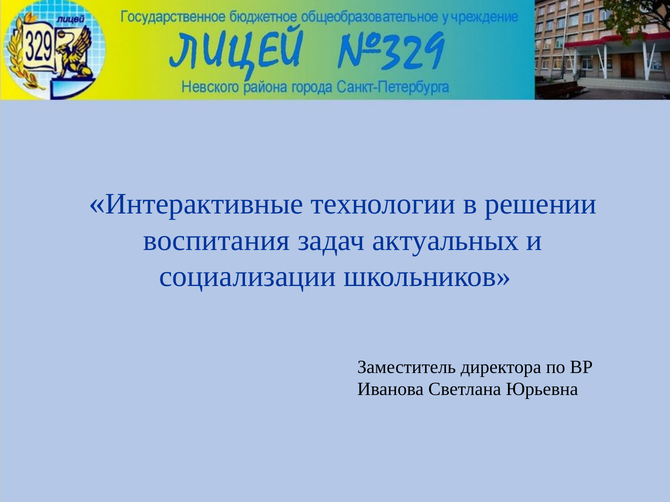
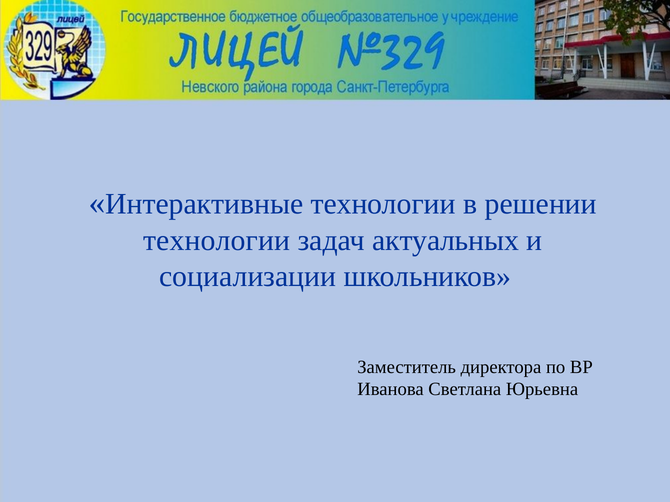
воспитания at (217, 241): воспитания -> технологии
